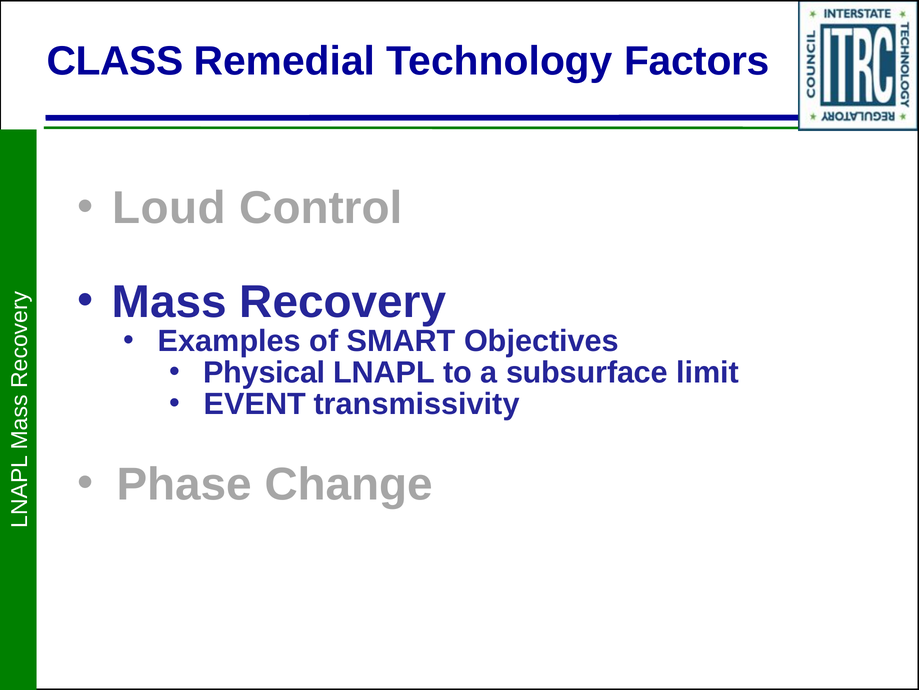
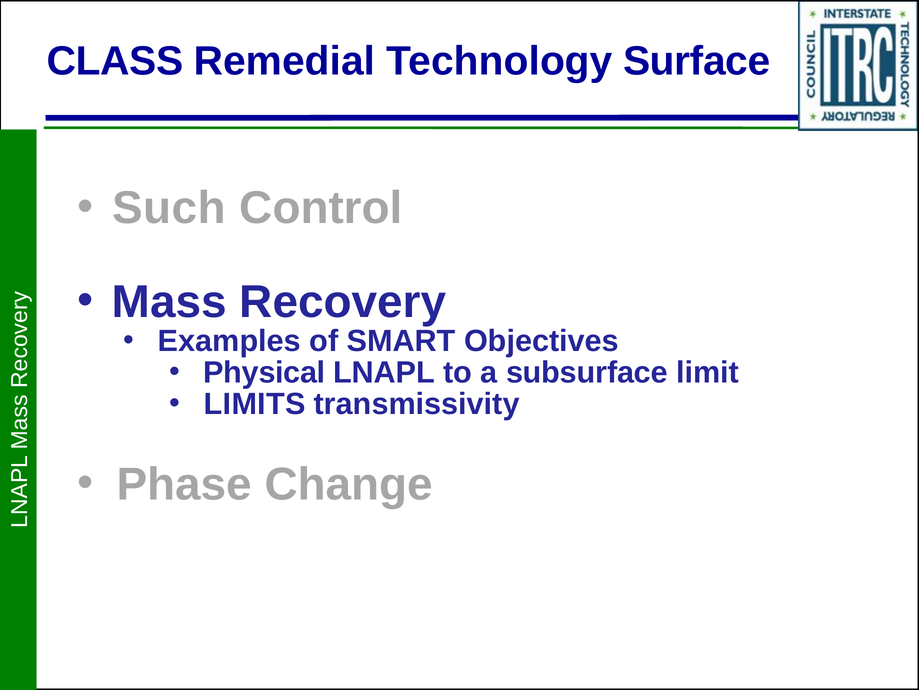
Factors: Factors -> Surface
Loud: Loud -> Such
EVENT: EVENT -> LIMITS
